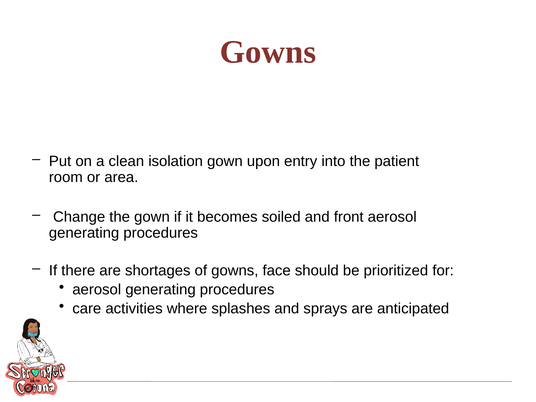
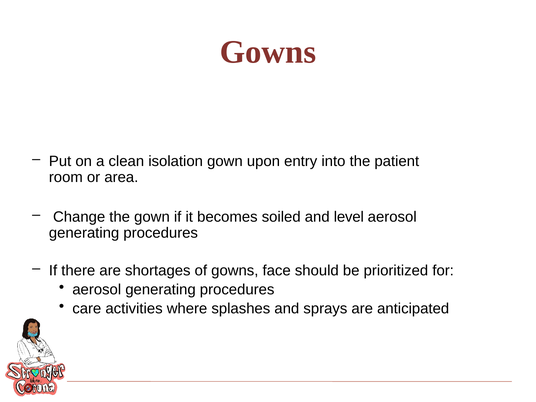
front: front -> level
